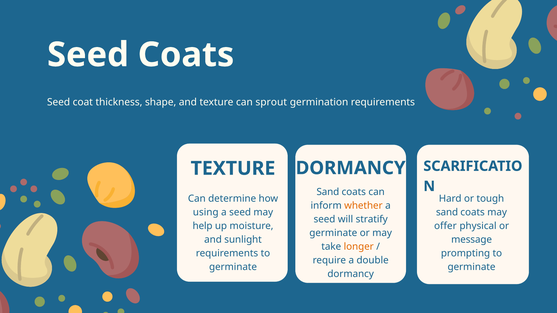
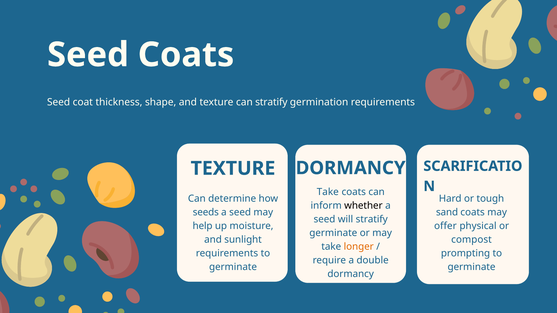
can sprout: sprout -> stratify
Sand at (328, 192): Sand -> Take
whether colour: orange -> black
using: using -> seeds
message: message -> compost
